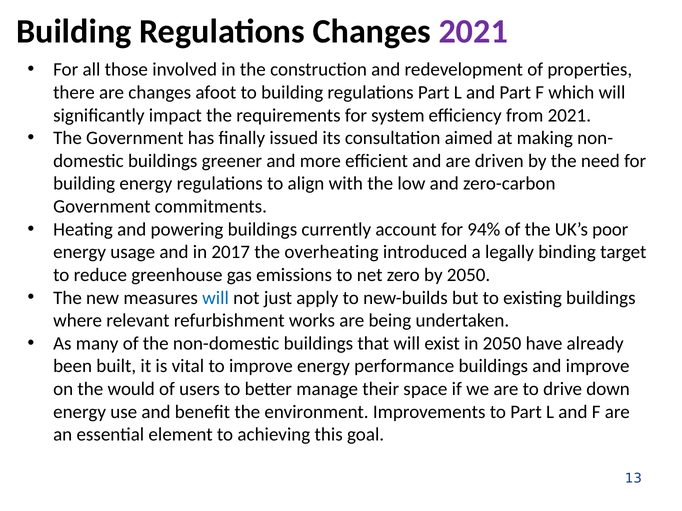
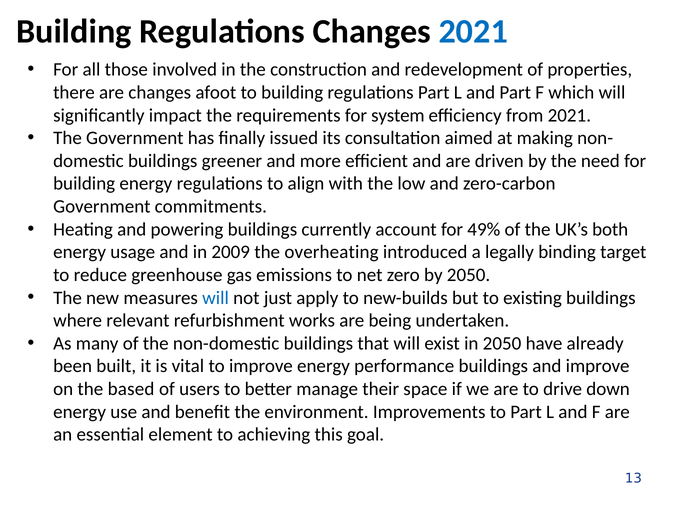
2021 at (473, 31) colour: purple -> blue
94%: 94% -> 49%
poor: poor -> both
2017: 2017 -> 2009
would: would -> based
